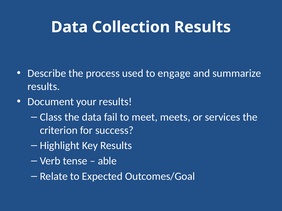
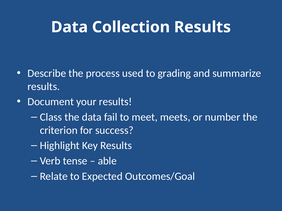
engage: engage -> grading
services: services -> number
